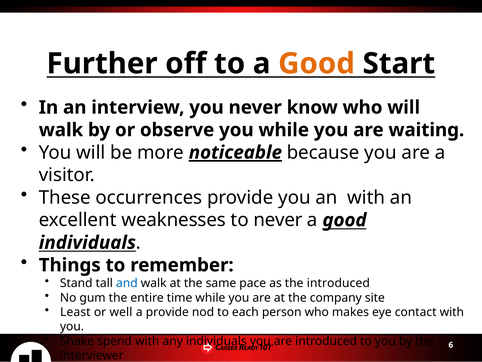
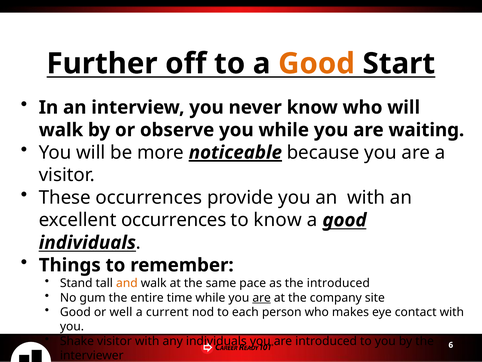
excellent weaknesses: weaknesses -> occurrences
to never: never -> know
and colour: blue -> orange
are at (262, 297) underline: none -> present
Least at (75, 312): Least -> Good
a provide: provide -> current
Shake spend: spend -> visitor
